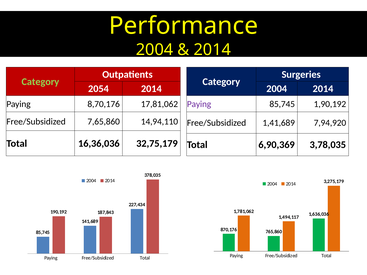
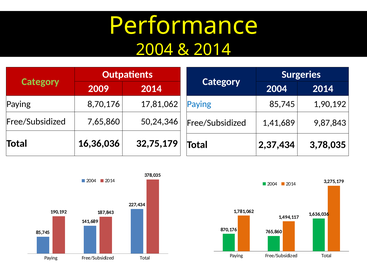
2054: 2054 -> 2009
Paying at (199, 104) colour: purple -> blue
14,94,110: 14,94,110 -> 50,24,346
7,94,920: 7,94,920 -> 9,87,843
6,90,369: 6,90,369 -> 2,37,434
